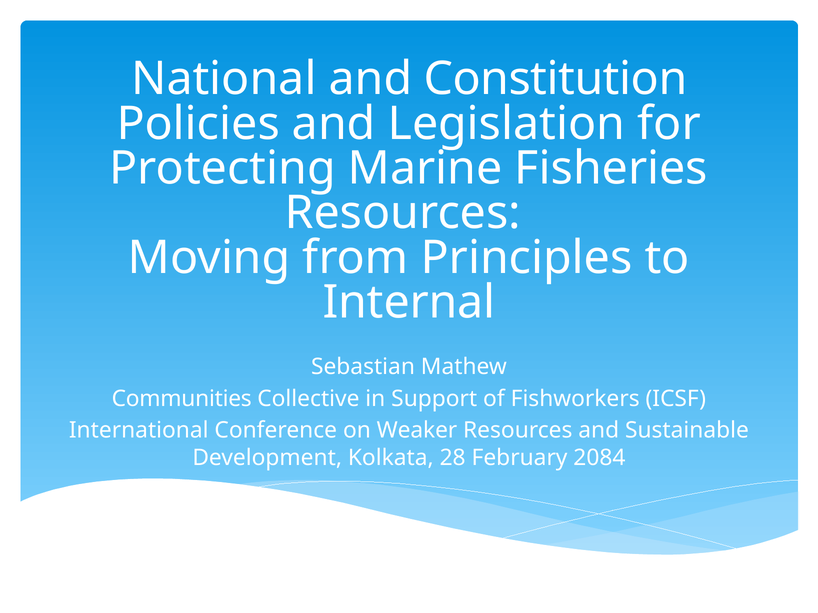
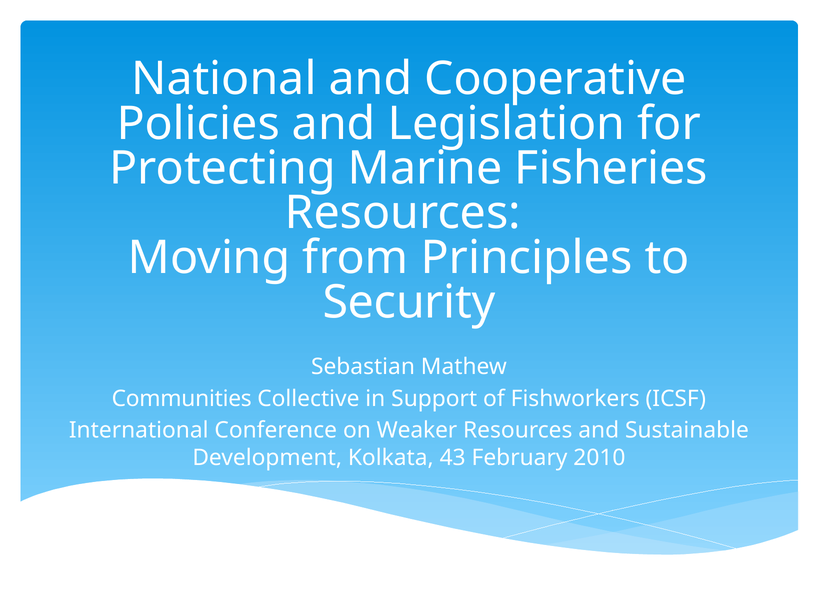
Constitution: Constitution -> Cooperative
Internal: Internal -> Security
28: 28 -> 43
2084: 2084 -> 2010
